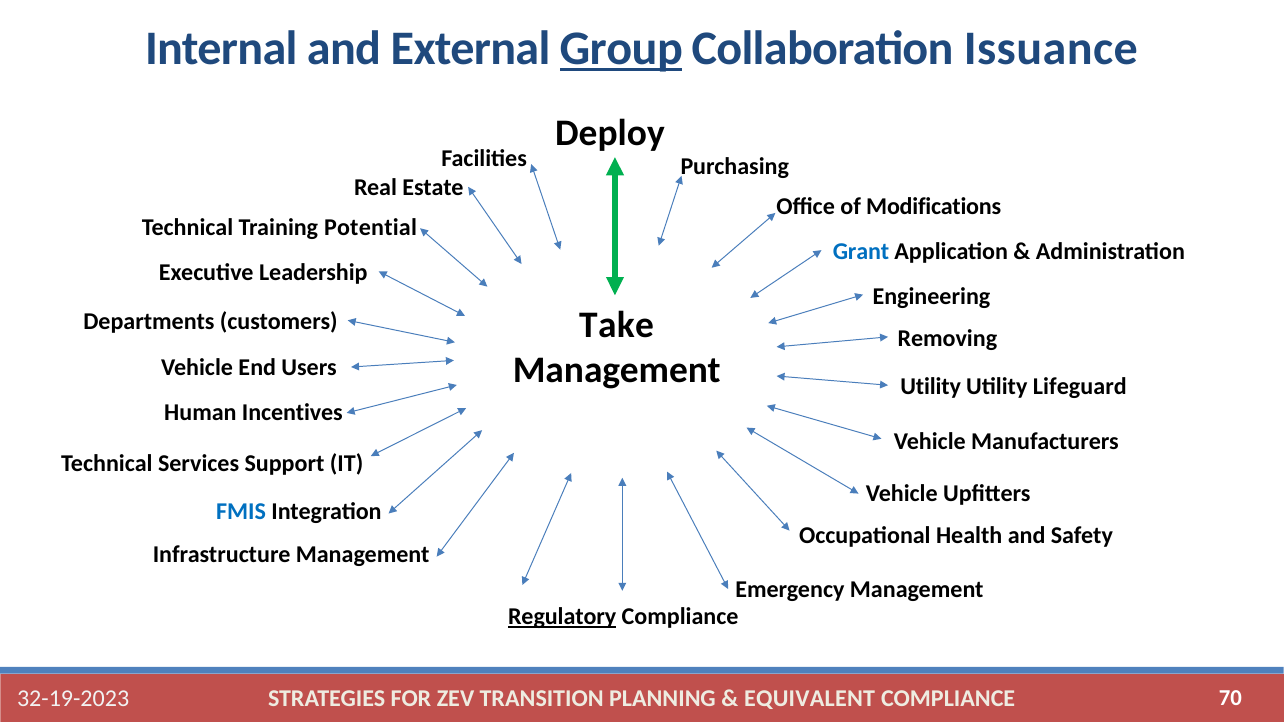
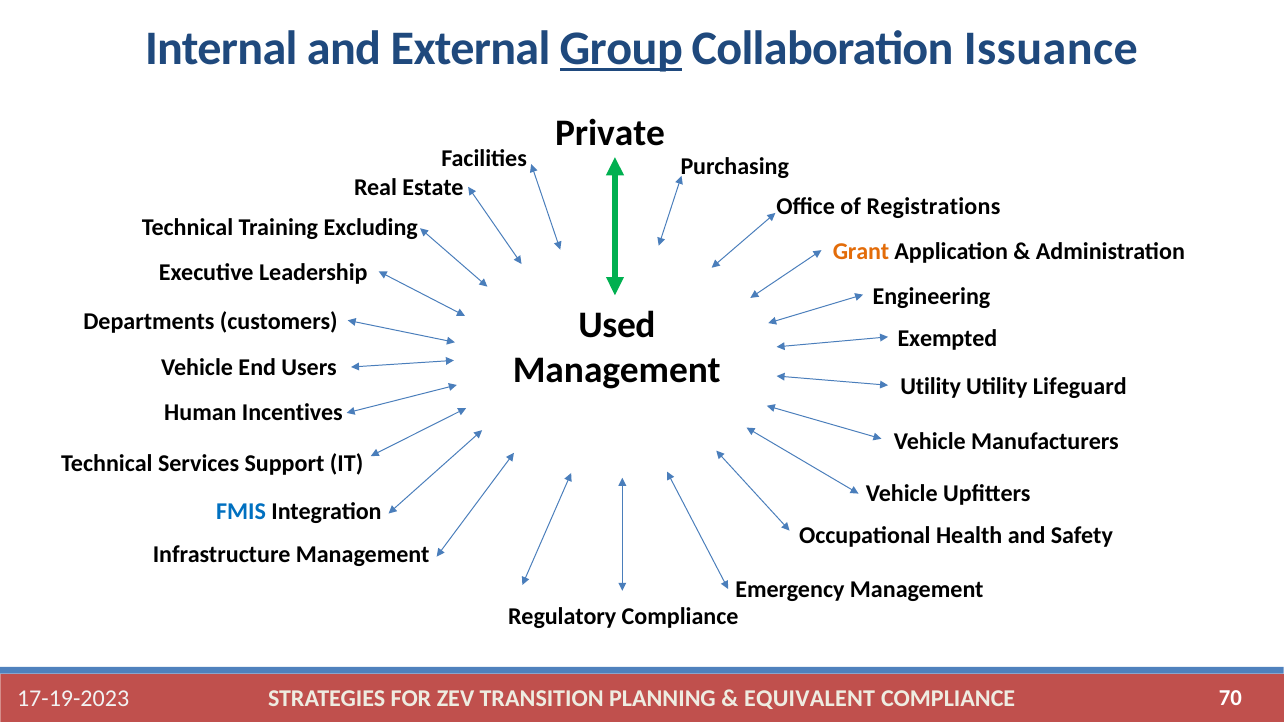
Deploy: Deploy -> Private
Modifications: Modifications -> Registrations
Potential: Potential -> Excluding
Grant colour: blue -> orange
Take: Take -> Used
Removing: Removing -> Exempted
Regulatory underline: present -> none
32-19-2023: 32-19-2023 -> 17-19-2023
